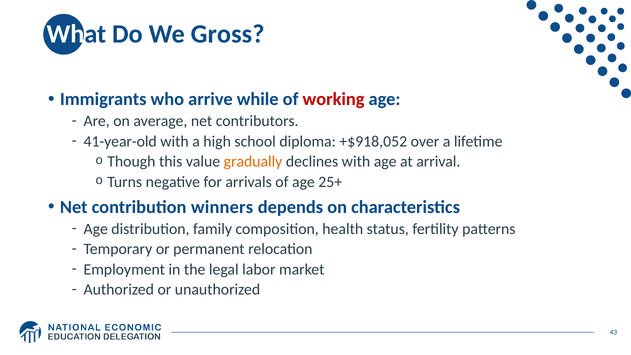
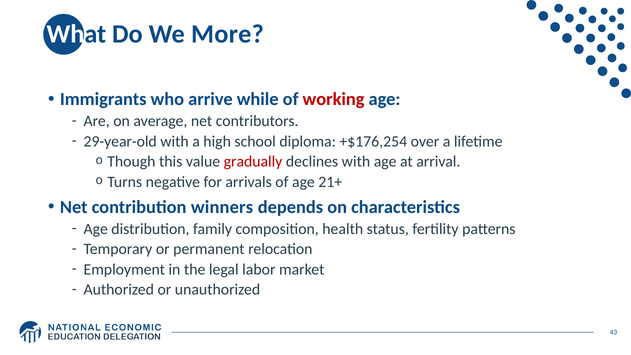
Gross: Gross -> More
41-year-old: 41-year-old -> 29-year-old
+$918,052: +$918,052 -> +$176,254
gradually colour: orange -> red
25+: 25+ -> 21+
